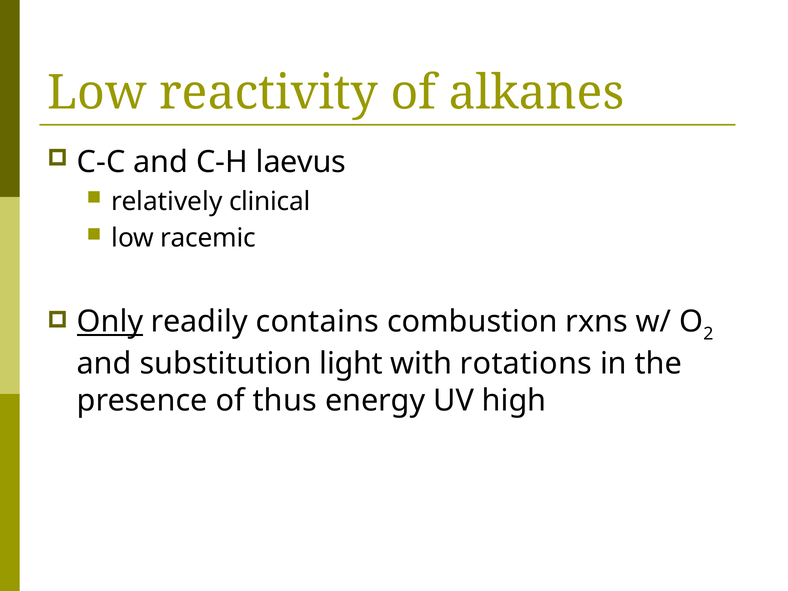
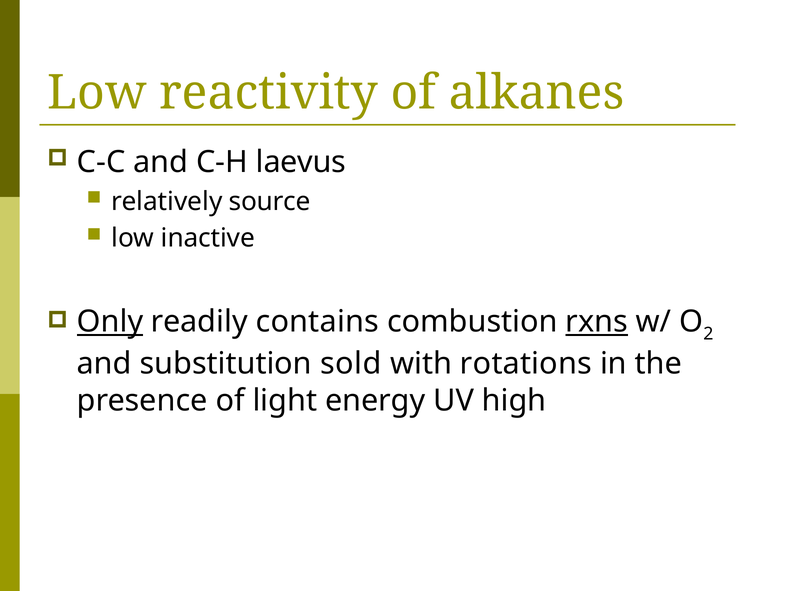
clinical: clinical -> source
racemic: racemic -> inactive
rxns underline: none -> present
light: light -> sold
thus: thus -> light
